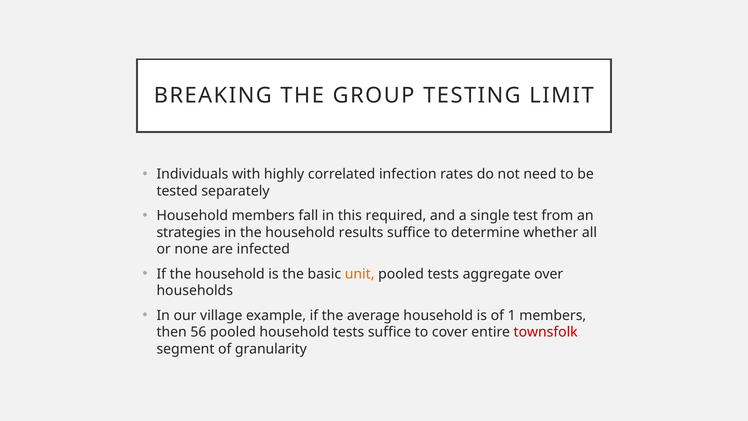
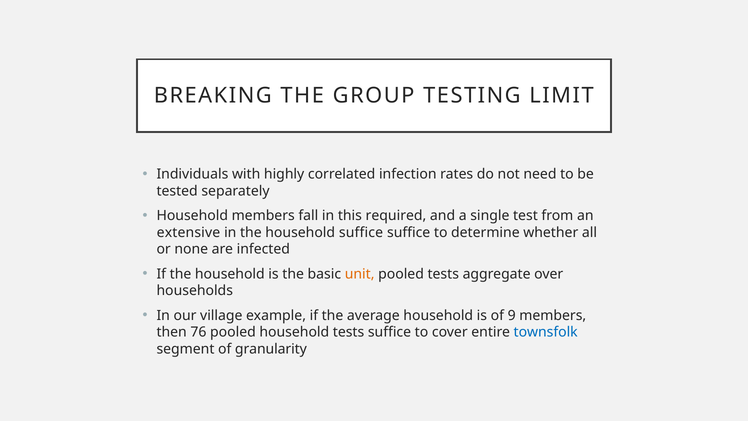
strategies: strategies -> extensive
household results: results -> suffice
1: 1 -> 9
56: 56 -> 76
townsfolk colour: red -> blue
